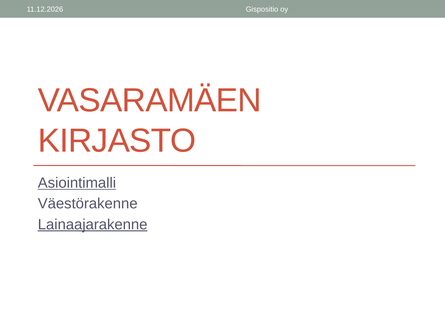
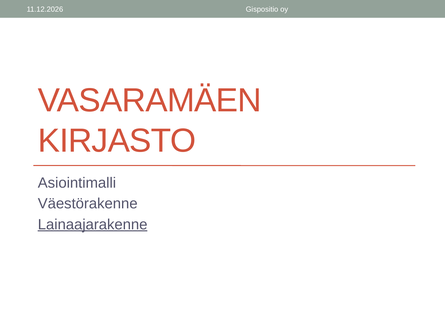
Asiointimalli underline: present -> none
